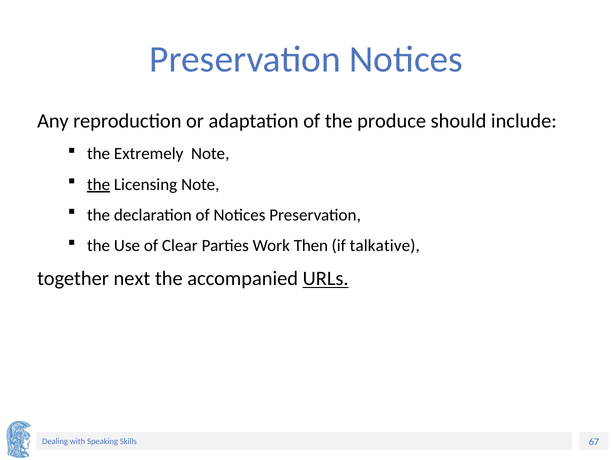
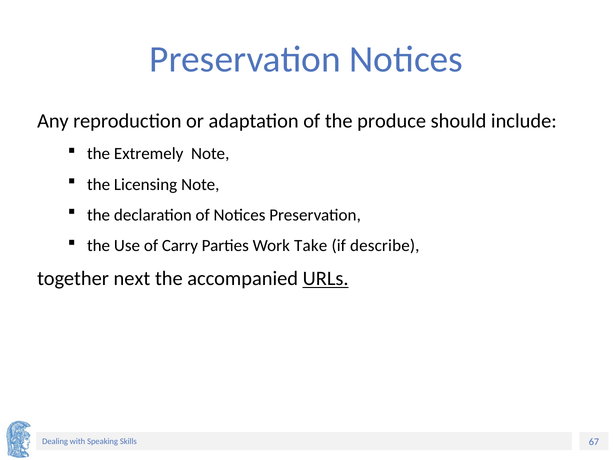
the at (99, 184) underline: present -> none
Clear: Clear -> Carry
Then: Then -> Take
talkative: talkative -> describe
